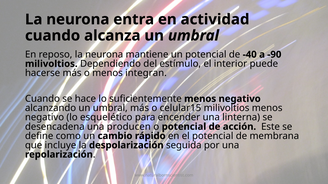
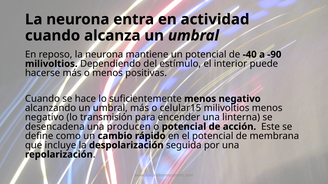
integran: integran -> positivas
esquelético: esquelético -> transmisión
